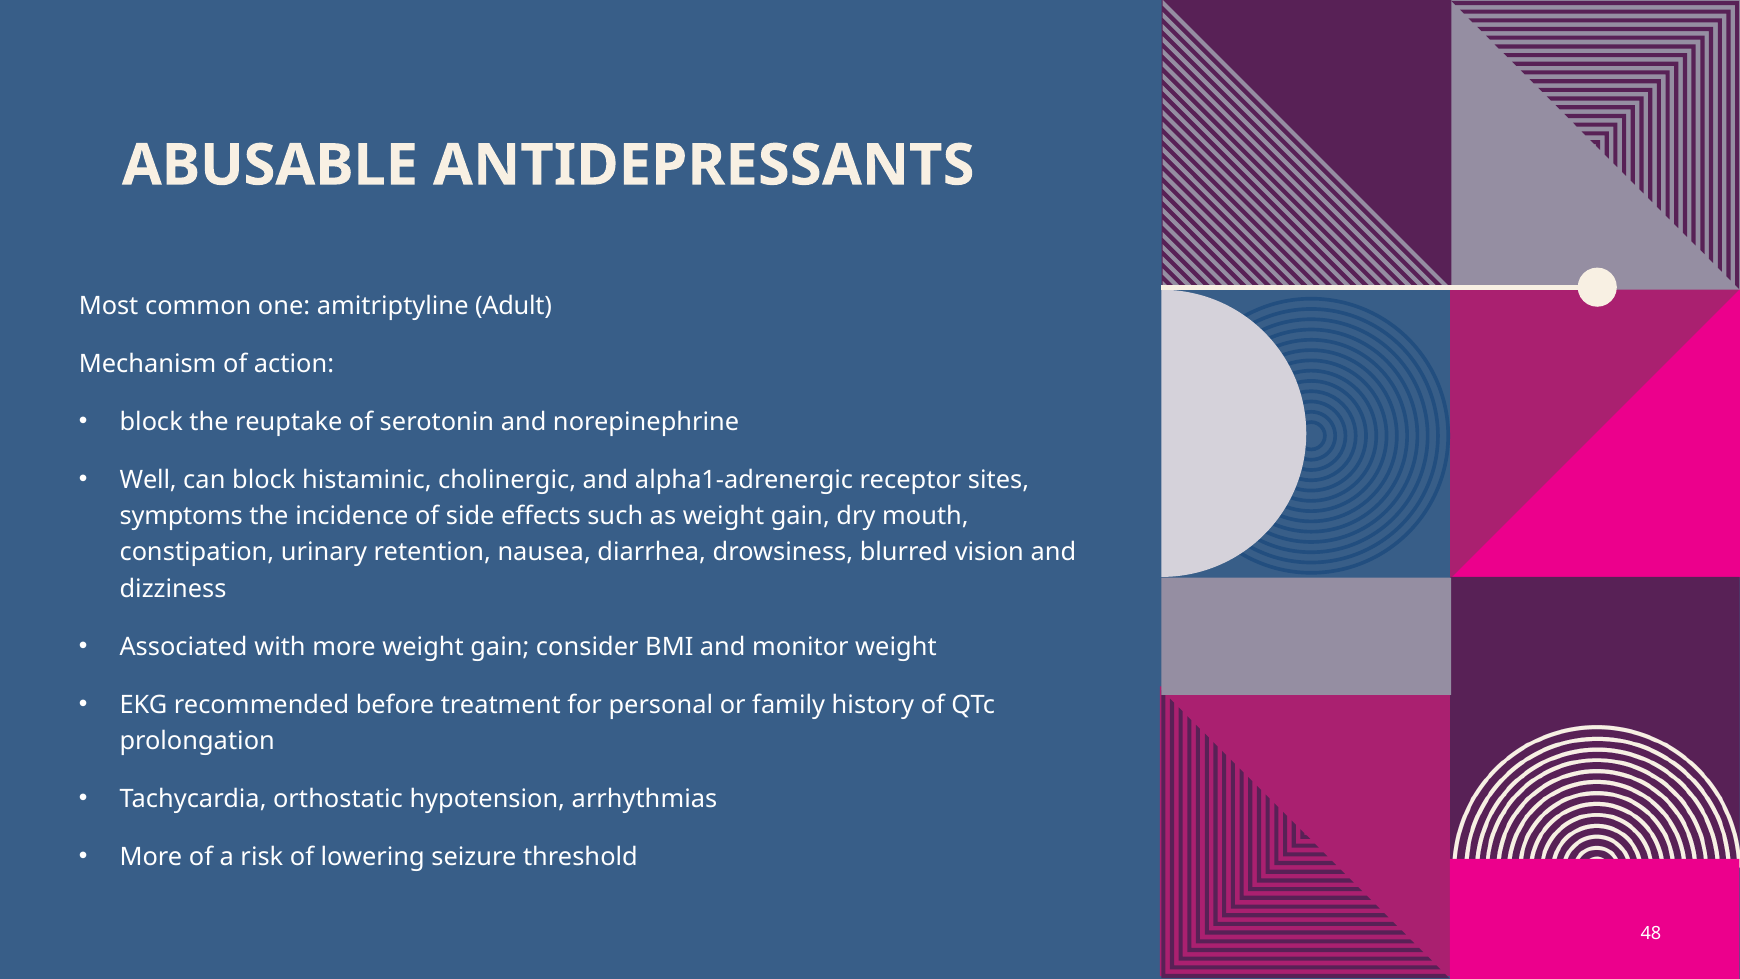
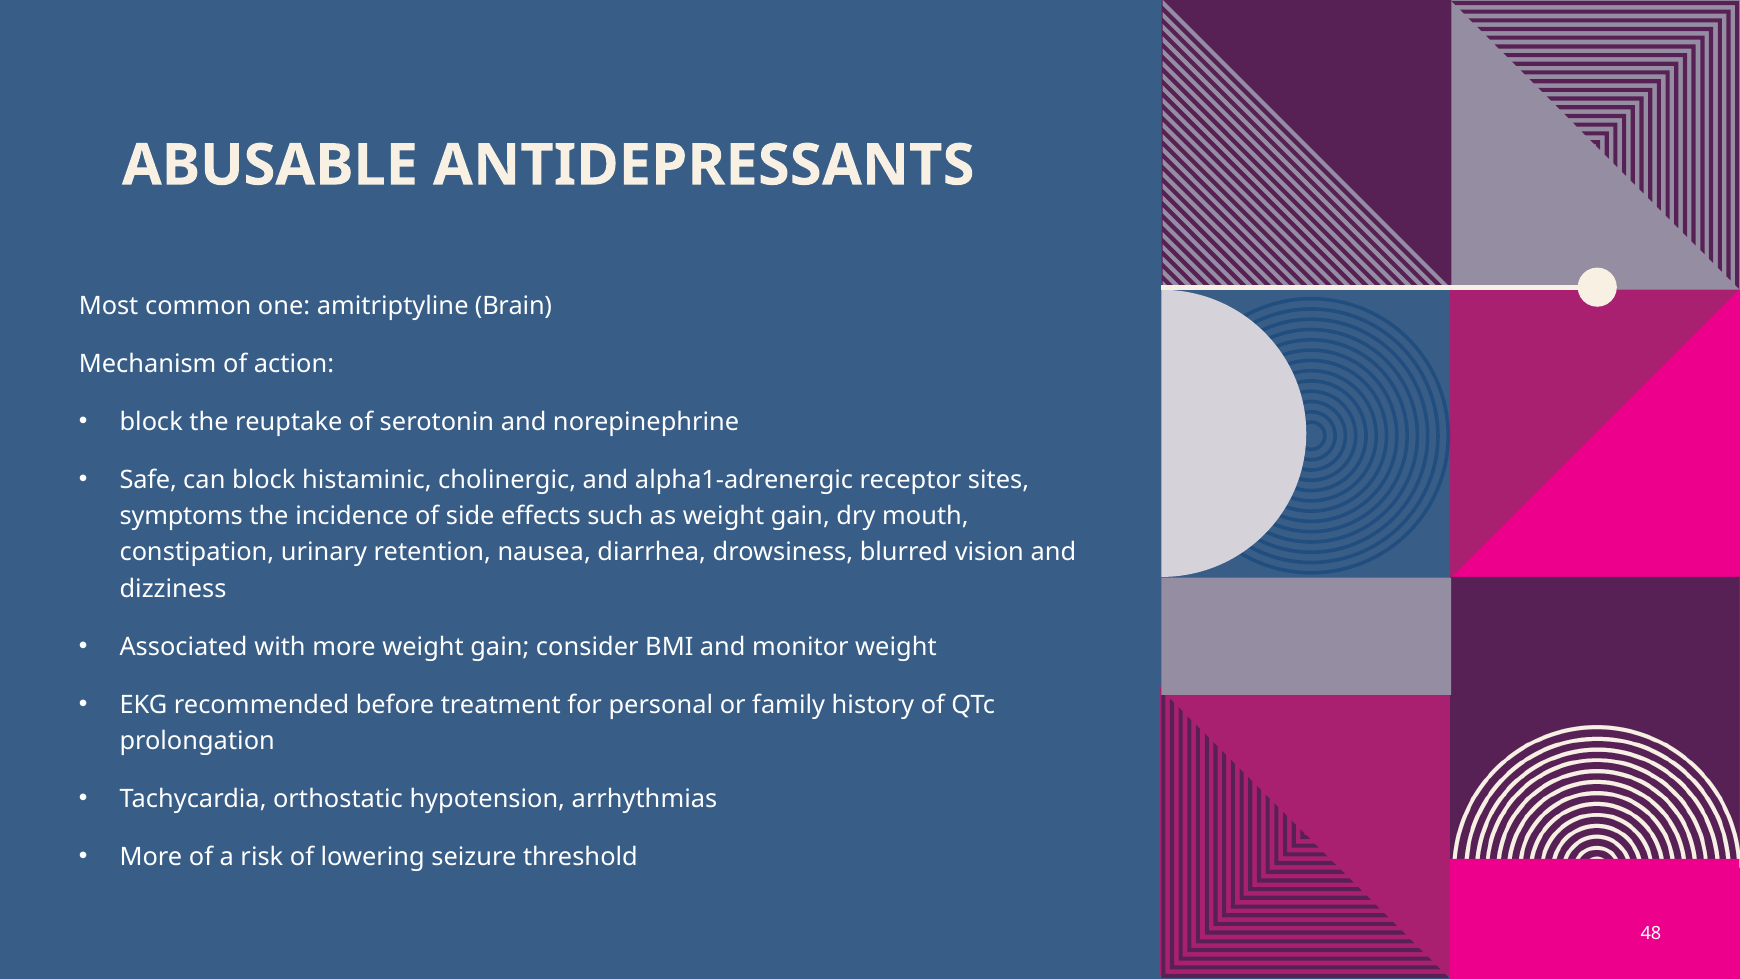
Adult: Adult -> Brain
Well: Well -> Safe
